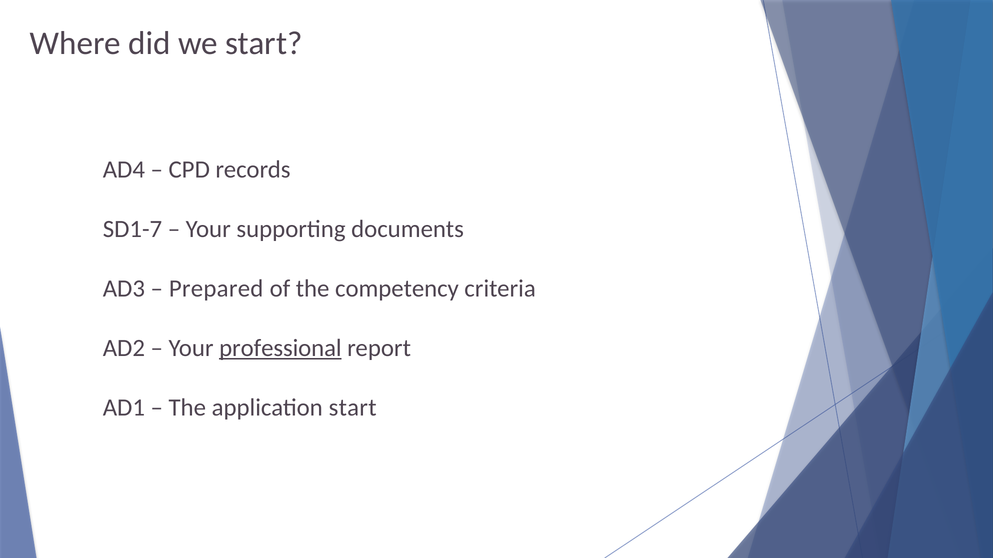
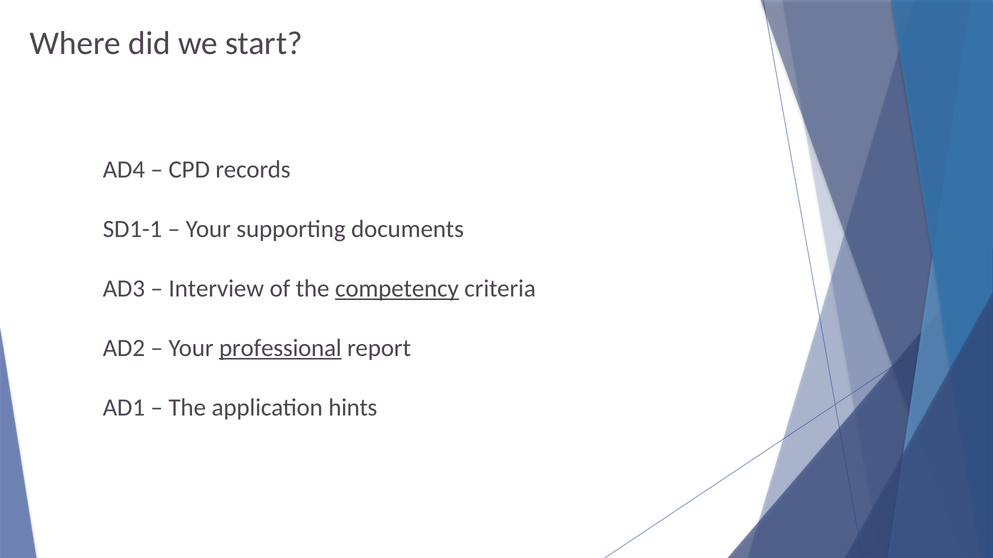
SD1-7: SD1-7 -> SD1-1
Prepared: Prepared -> Interview
competency underline: none -> present
application start: start -> hints
